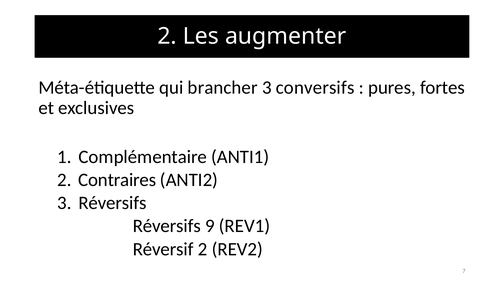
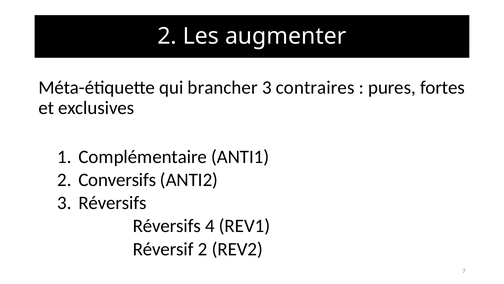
conversifs: conversifs -> contraires
Contraires: Contraires -> Conversifs
9: 9 -> 4
